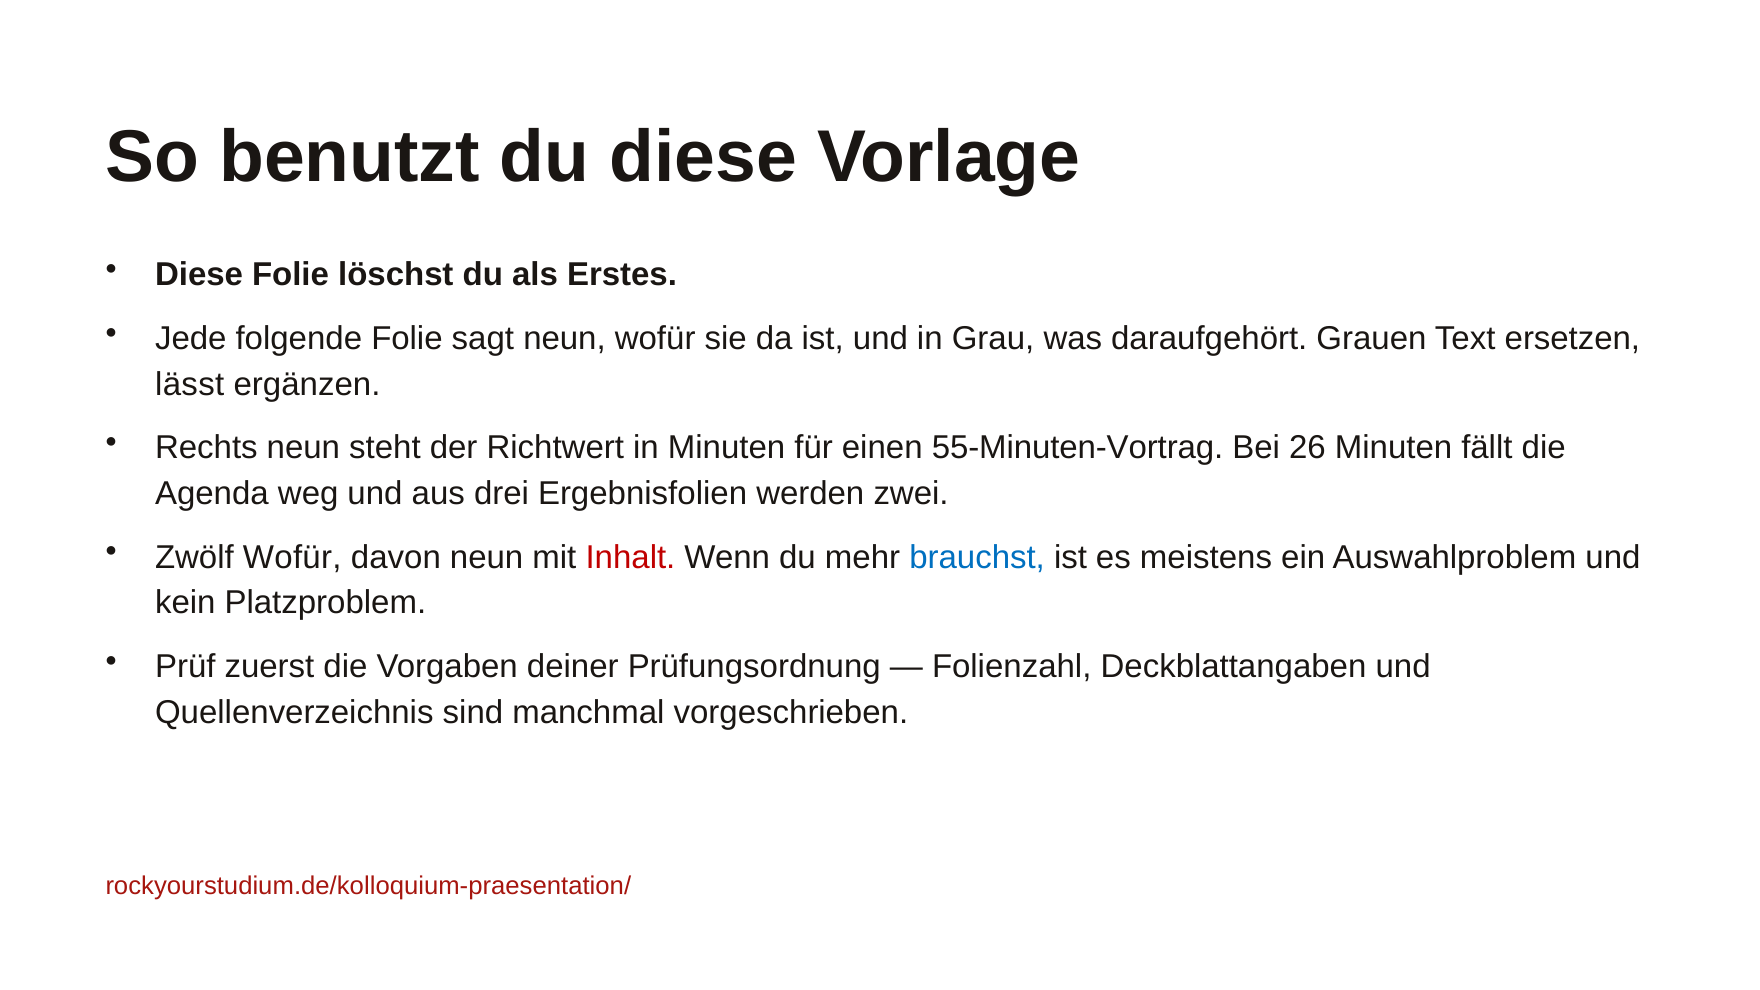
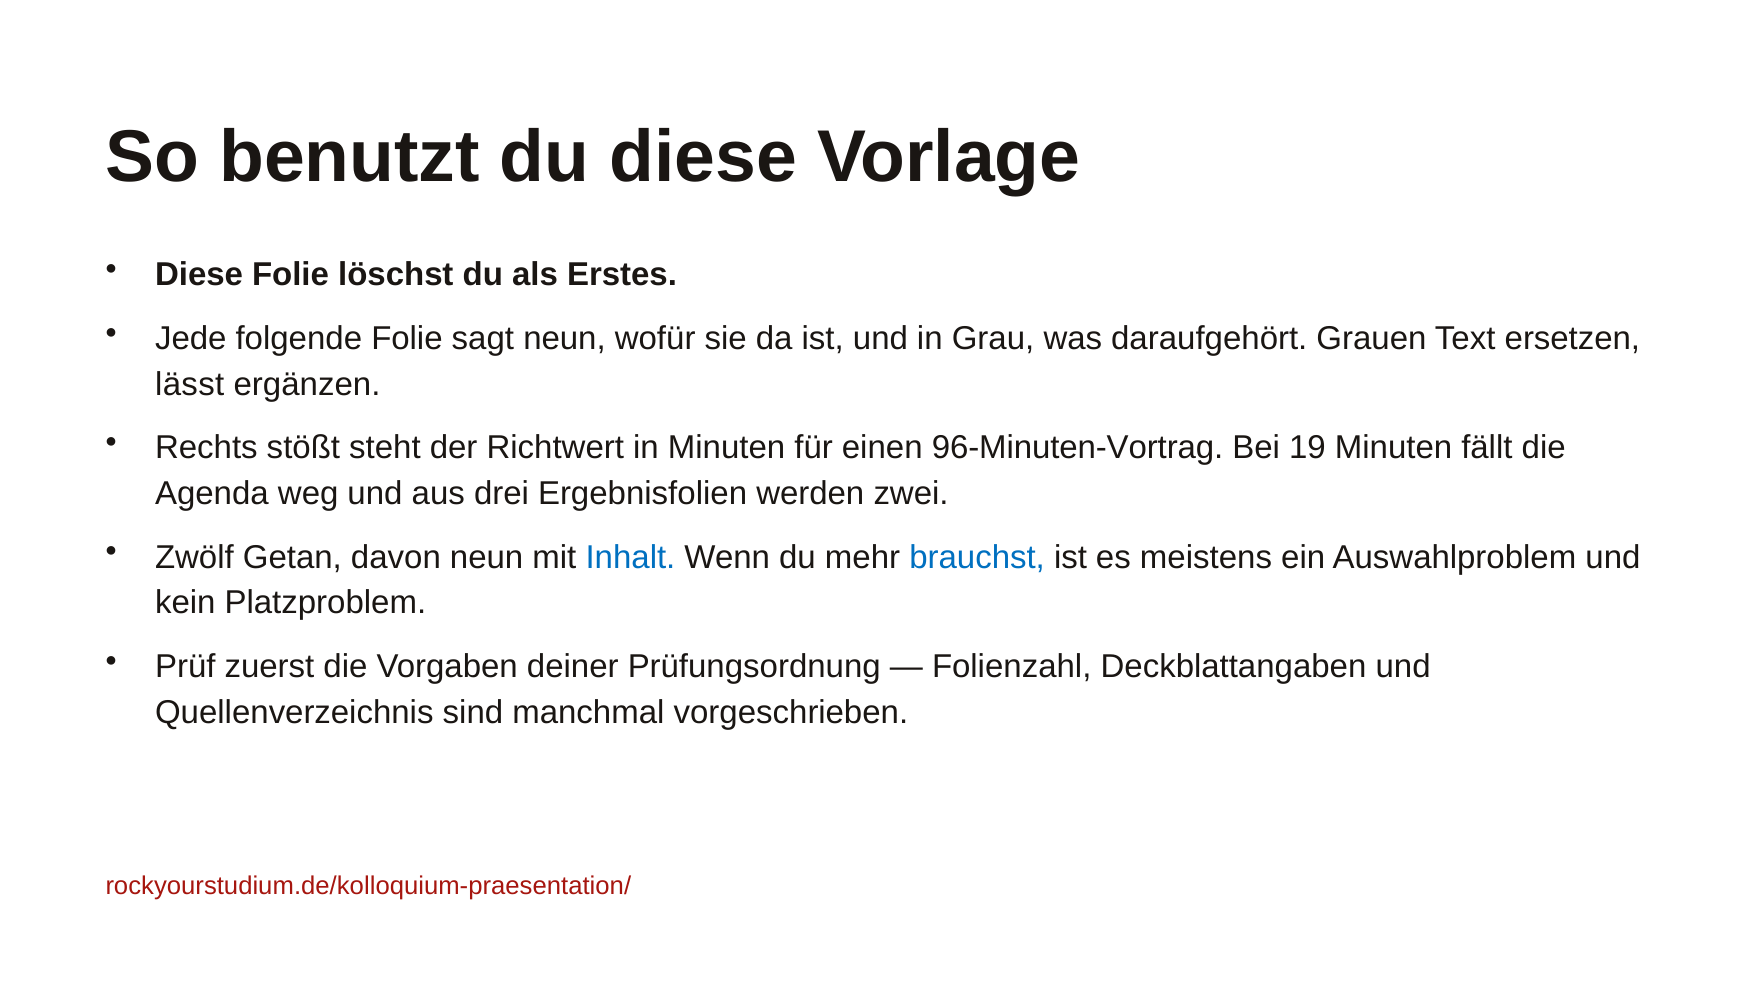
Rechts neun: neun -> stößt
55-Minuten-Vortrag: 55-Minuten-Vortrag -> 96-Minuten-Vortrag
26: 26 -> 19
Zwölf Wofür: Wofür -> Getan
Inhalt colour: red -> blue
